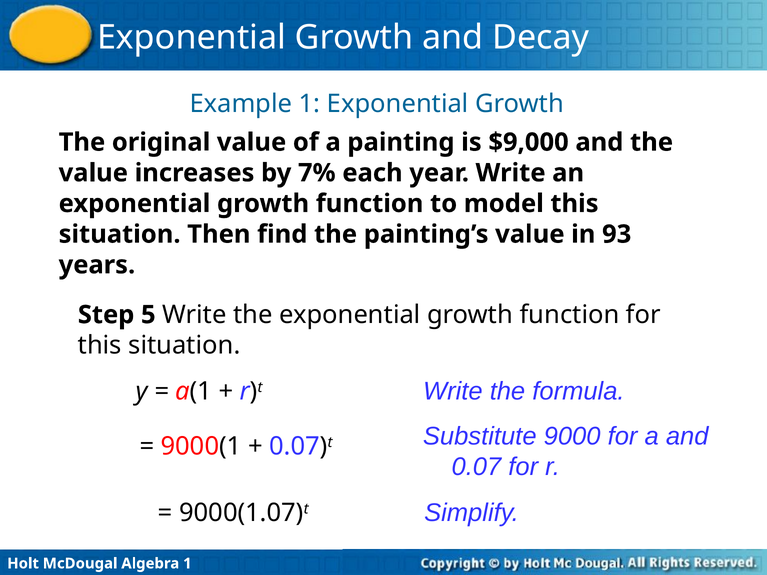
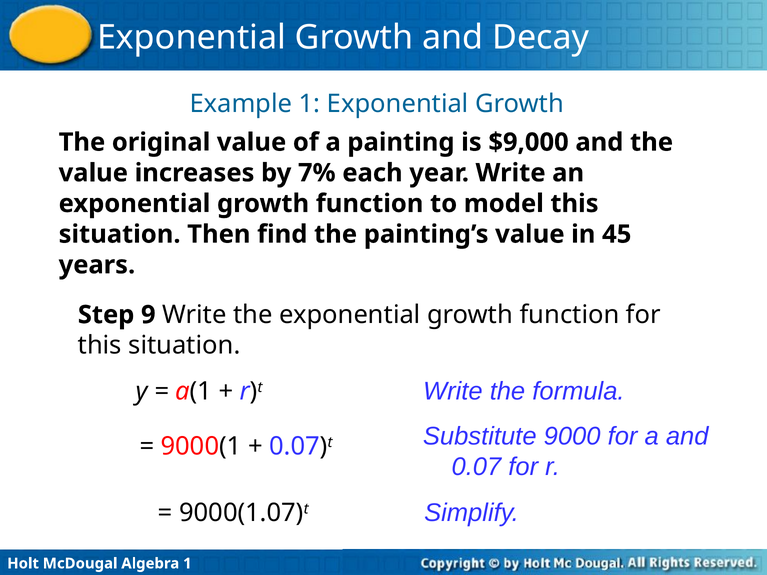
93: 93 -> 45
5: 5 -> 9
